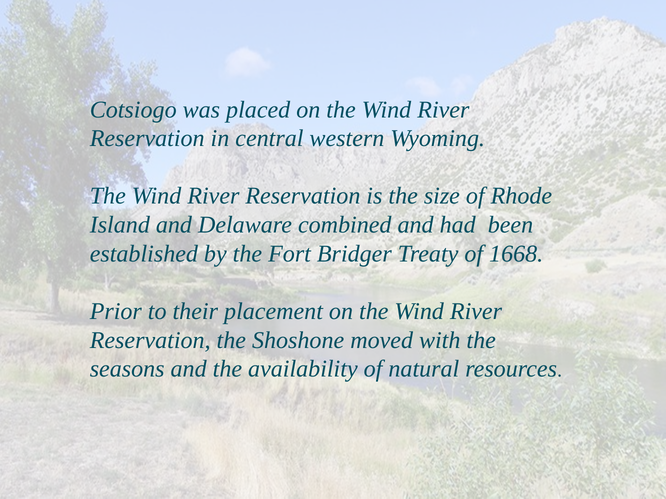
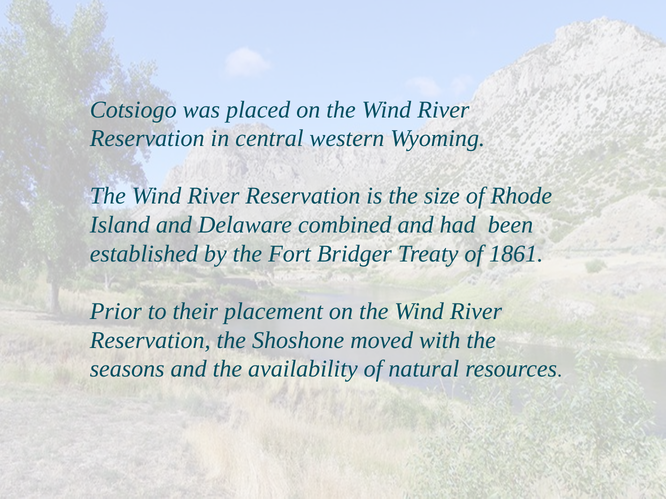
1668: 1668 -> 1861
